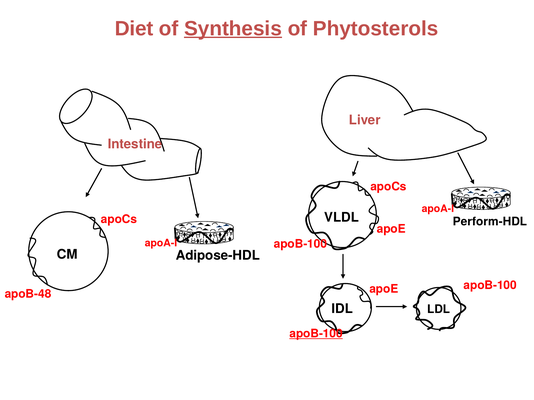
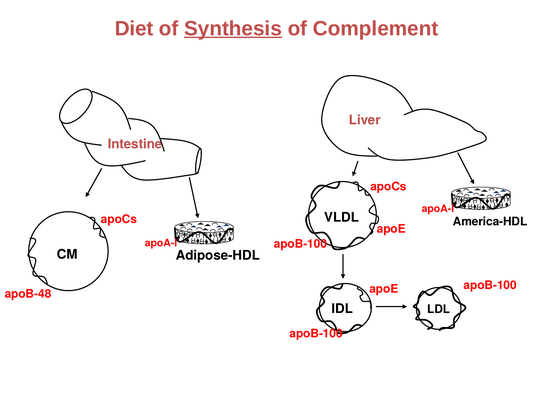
Phytosterols: Phytosterols -> Complement
Perform-HDL: Perform-HDL -> America-HDL
apoB-100 at (316, 334) underline: present -> none
